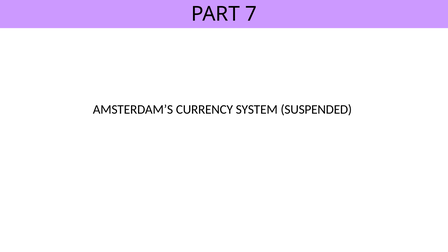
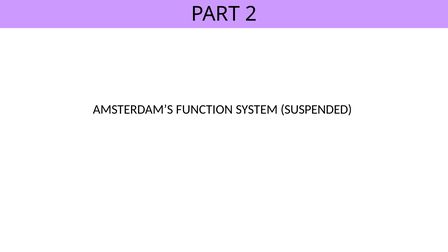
7: 7 -> 2
CURRENCY: CURRENCY -> FUNCTION
